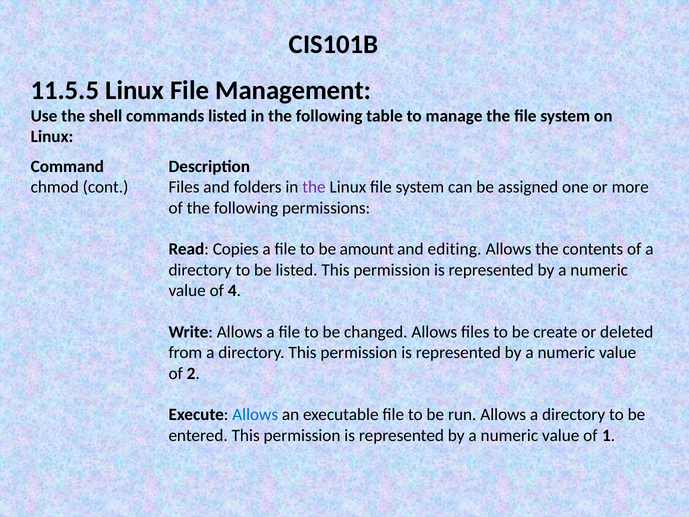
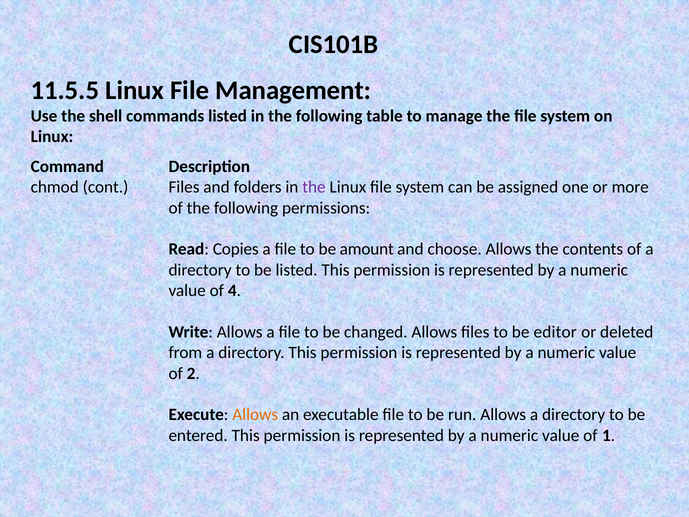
editing: editing -> choose
create: create -> editor
Allows at (255, 415) colour: blue -> orange
